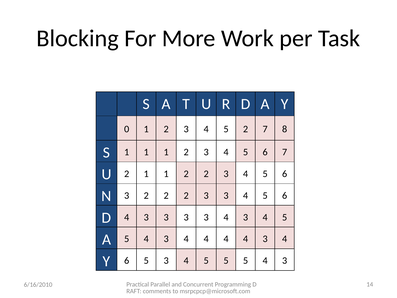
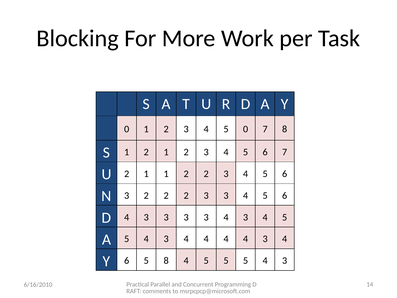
5 2: 2 -> 0
S 1 1: 1 -> 2
5 3: 3 -> 8
